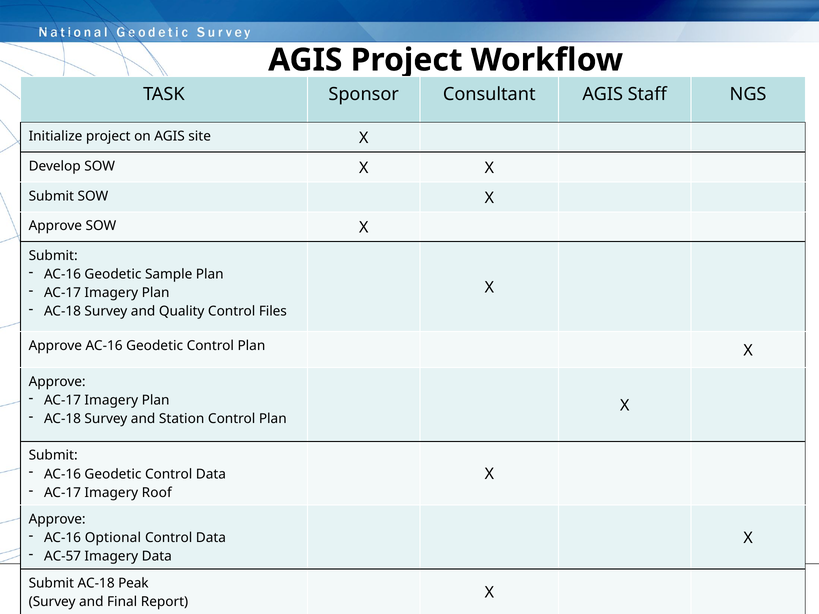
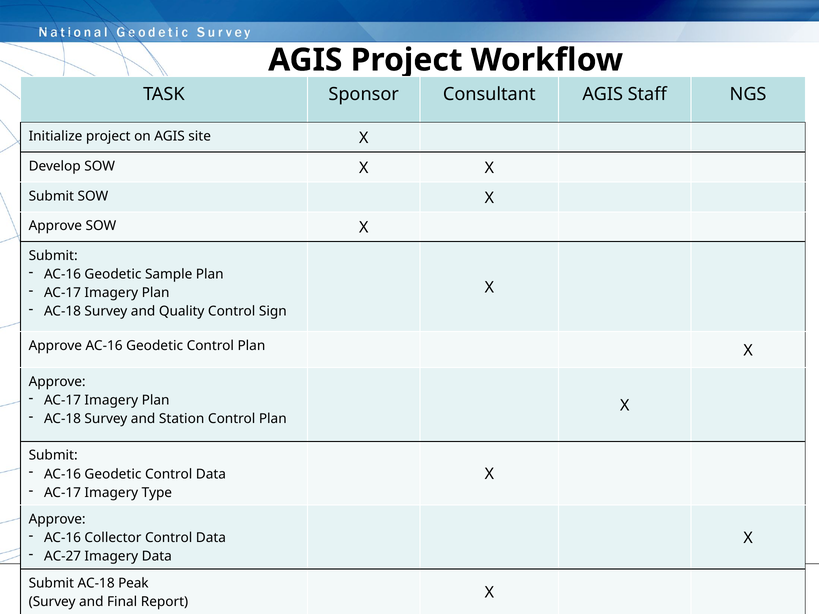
Files: Files -> Sign
Roof: Roof -> Type
Optional: Optional -> Collector
AC-57: AC-57 -> AC-27
